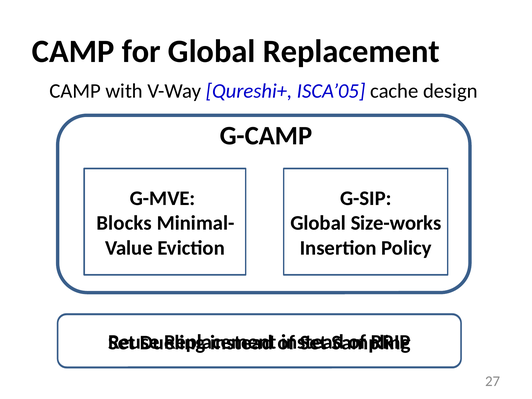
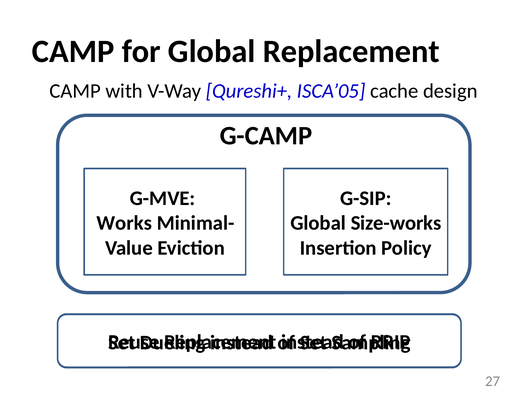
Blocks: Blocks -> Works
